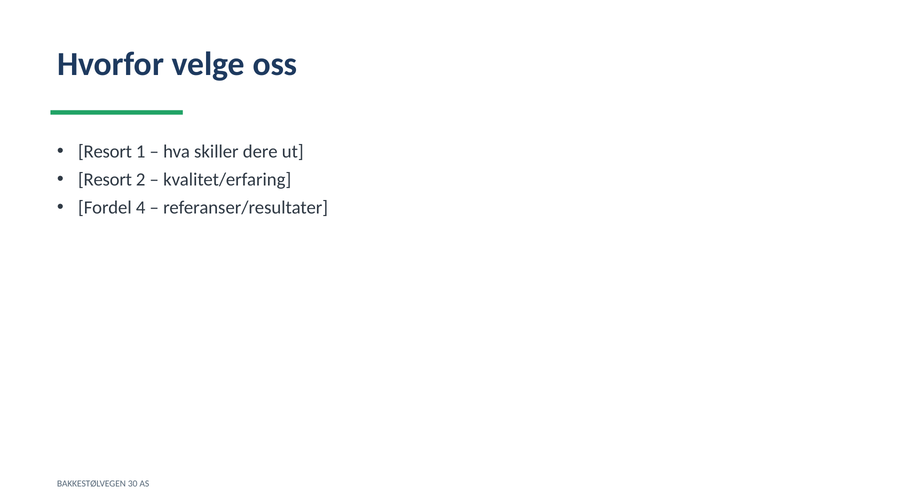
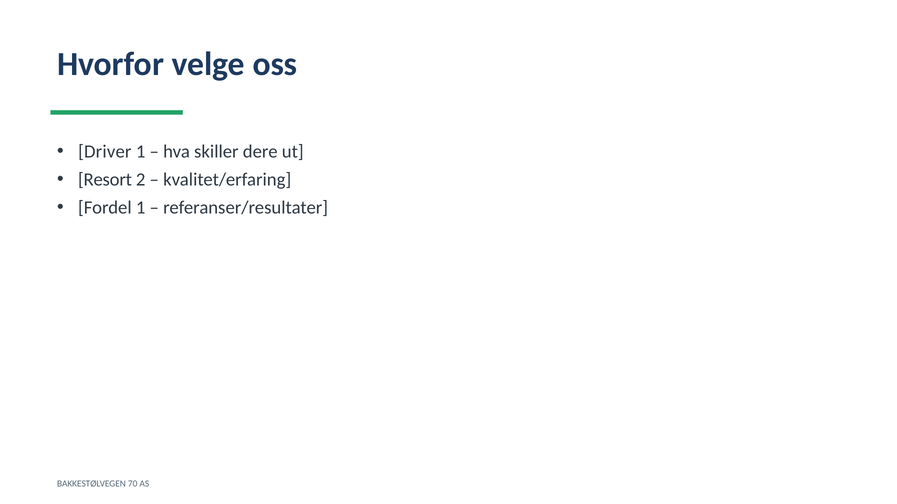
Resort at (105, 152): Resort -> Driver
Fordel 4: 4 -> 1
30: 30 -> 70
